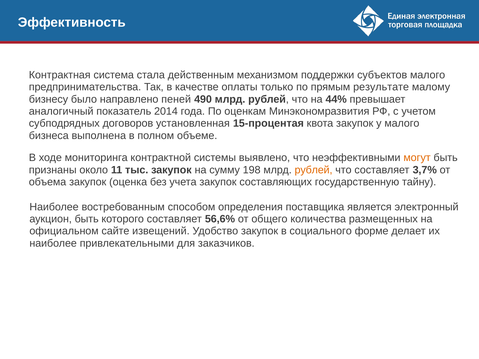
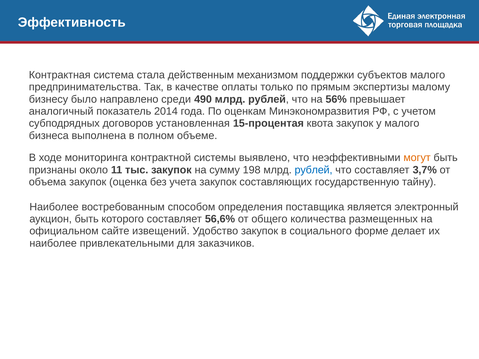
результате: результате -> экспертизы
пеней: пеней -> среди
44%: 44% -> 56%
рублей at (314, 170) colour: orange -> blue
